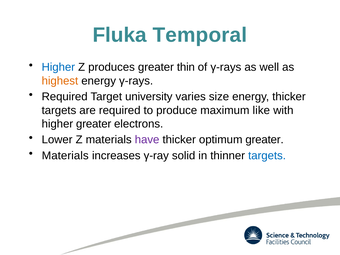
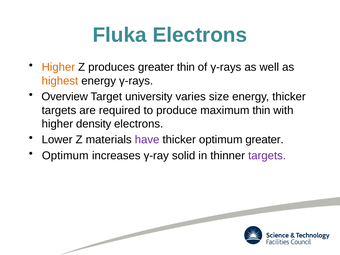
Fluka Temporal: Temporal -> Electrons
Higher at (58, 67) colour: blue -> orange
Required at (65, 97): Required -> Overview
maximum like: like -> thin
higher greater: greater -> density
Materials at (65, 156): Materials -> Optimum
targets at (267, 156) colour: blue -> purple
